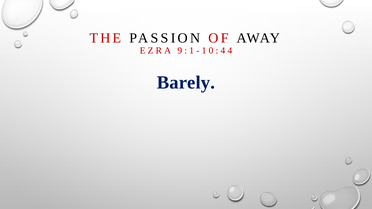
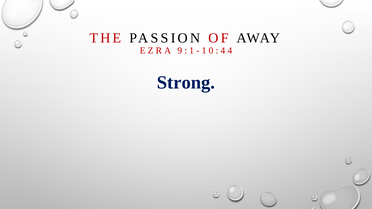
Barely: Barely -> Strong
